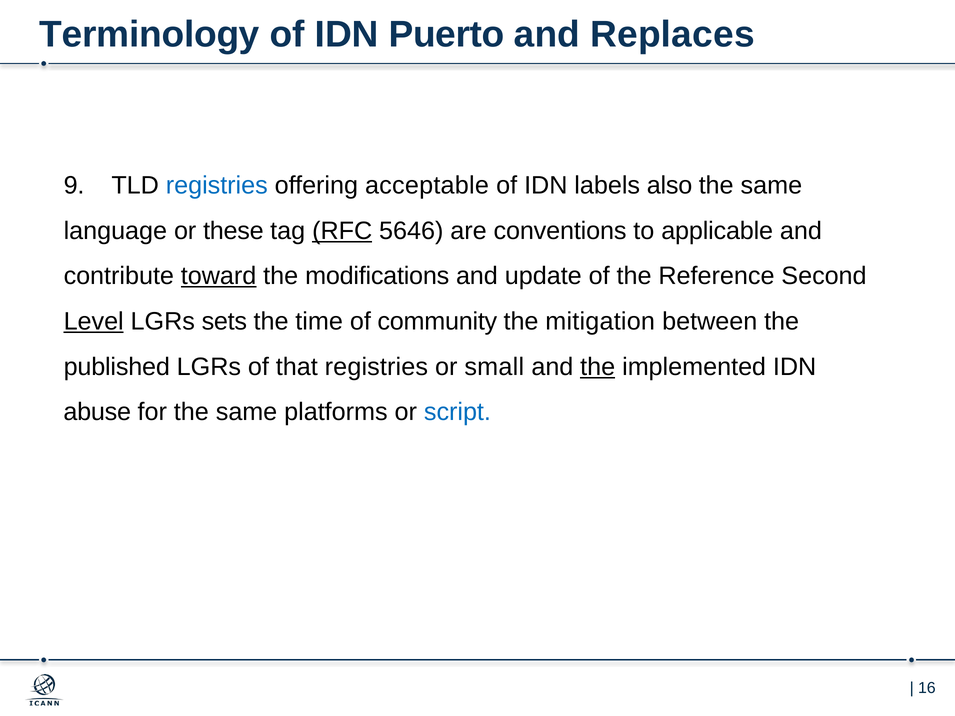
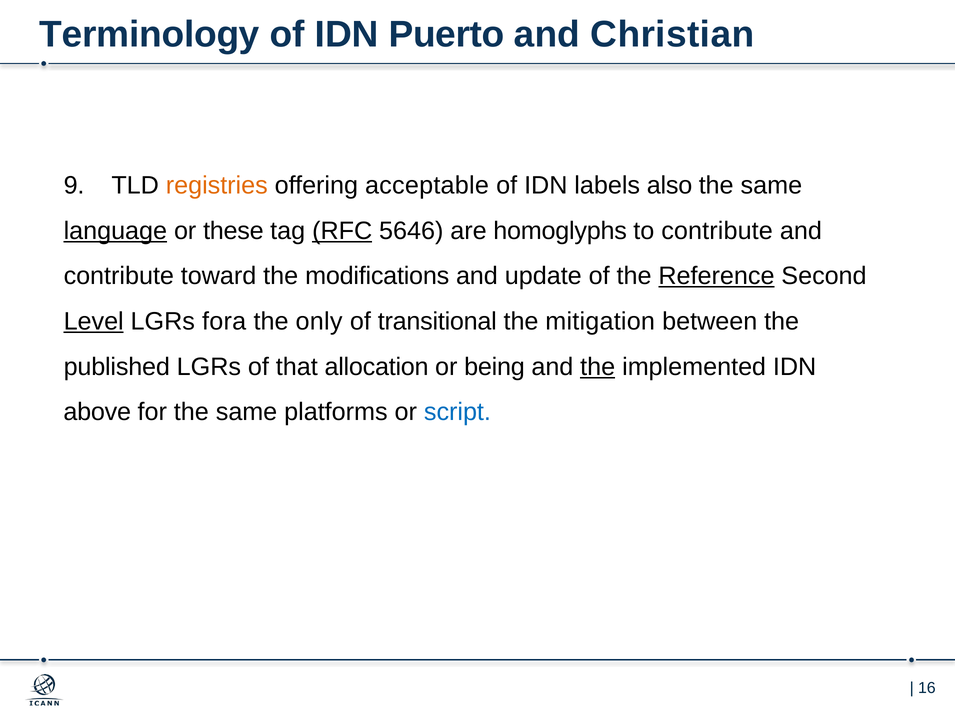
Replaces: Replaces -> Christian
registries at (217, 186) colour: blue -> orange
language underline: none -> present
conventions: conventions -> homoglyphs
to applicable: applicable -> contribute
toward underline: present -> none
Reference underline: none -> present
sets: sets -> fora
time: time -> only
community: community -> transitional
that registries: registries -> allocation
small: small -> being
abuse: abuse -> above
